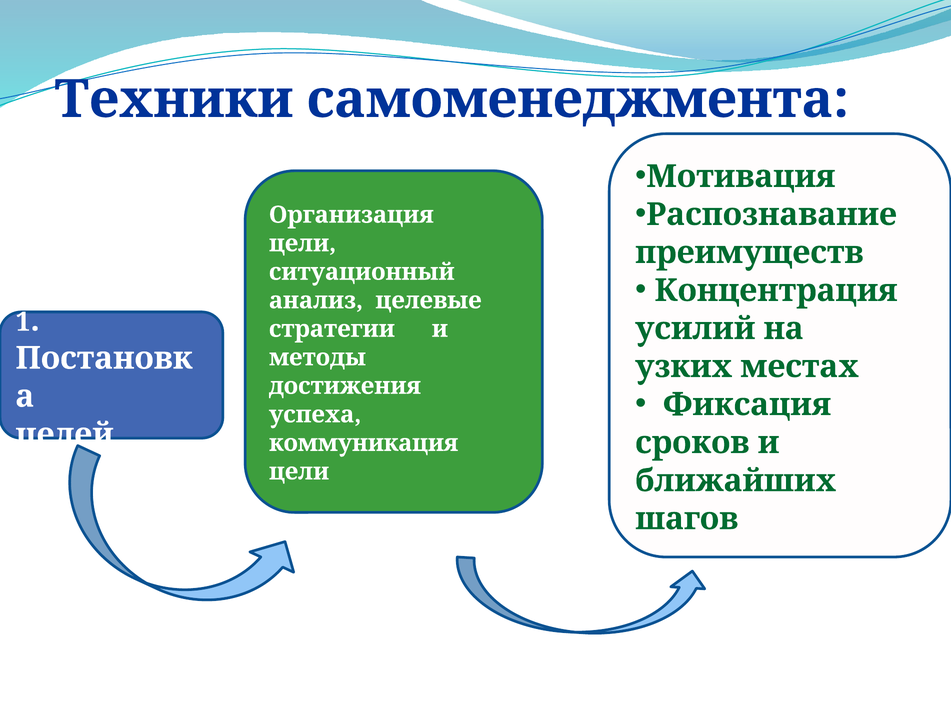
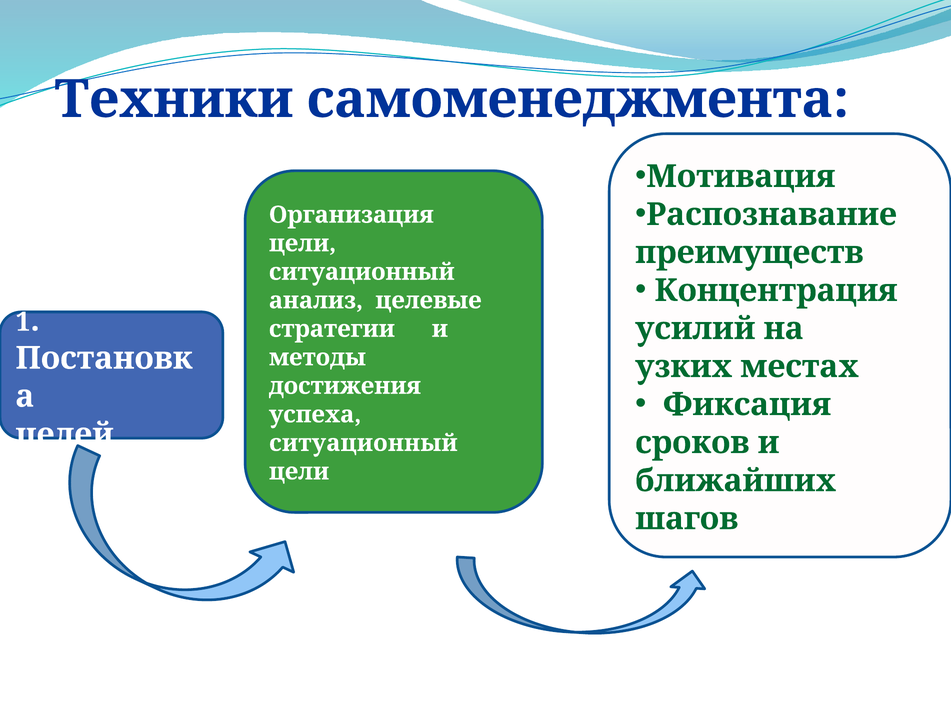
коммуникация at (364, 443): коммуникация -> ситуационный
